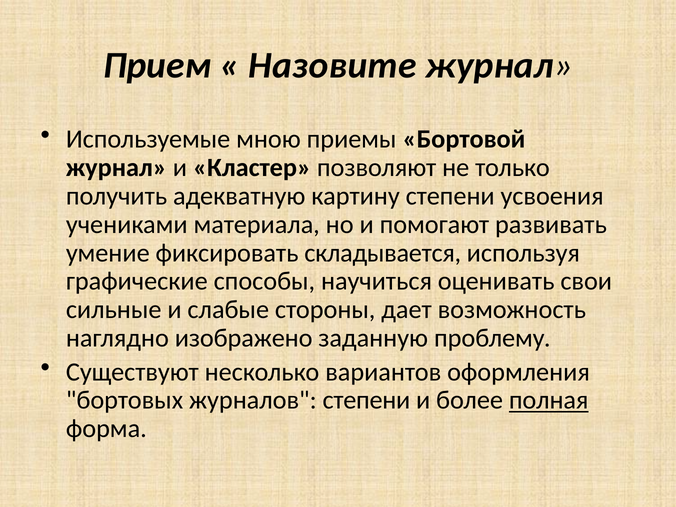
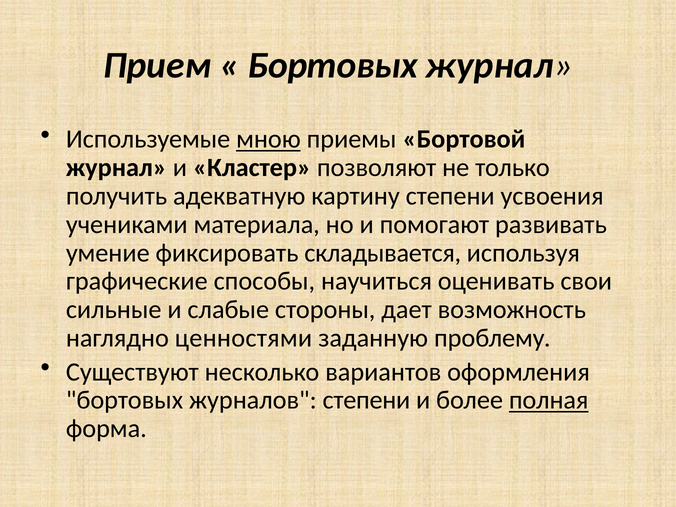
Назовите at (332, 65): Назовите -> Бортовых
мною underline: none -> present
изображено: изображено -> ценностями
